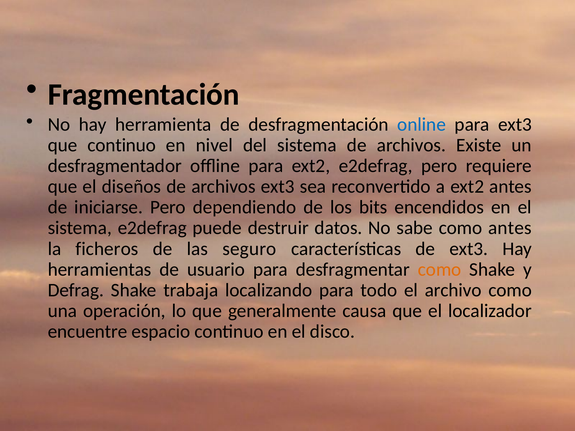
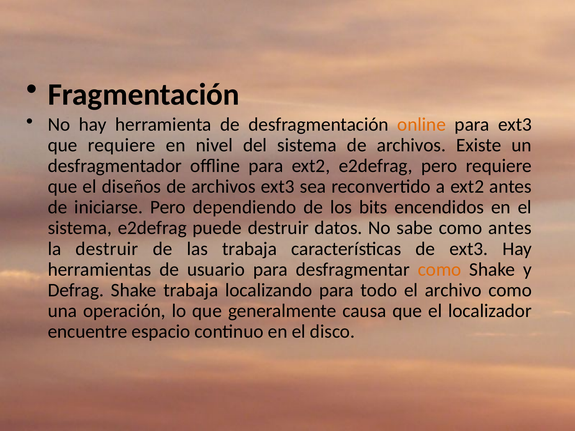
online colour: blue -> orange
que continuo: continuo -> requiere
la ficheros: ficheros -> destruir
las seguro: seguro -> trabaja
